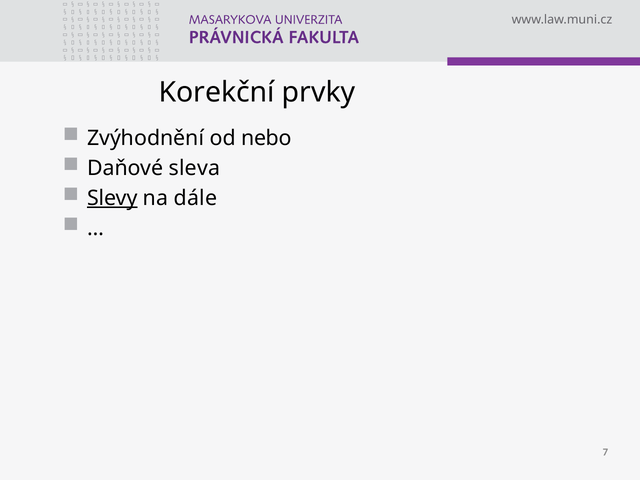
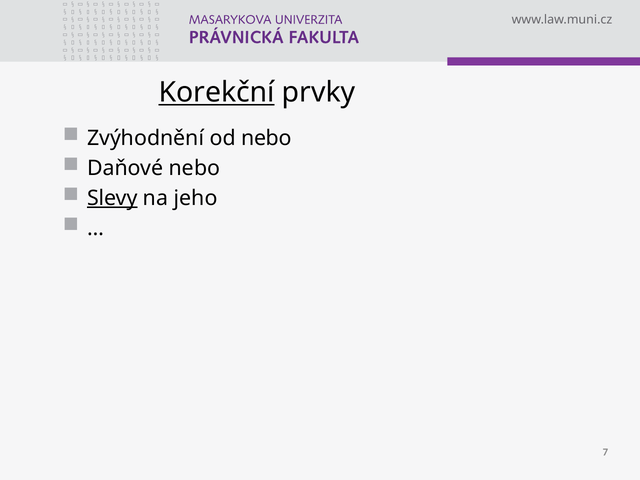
Korekční underline: none -> present
Daňové sleva: sleva -> nebo
dále: dále -> jeho
